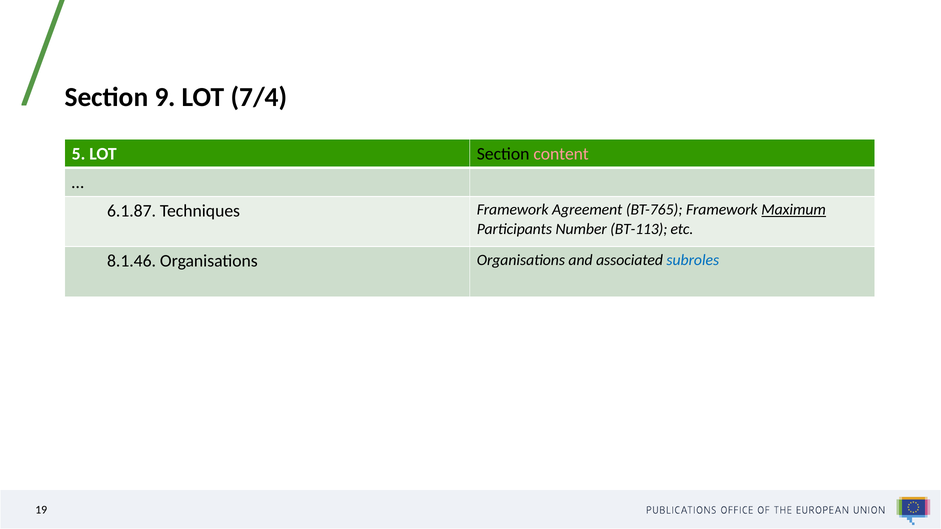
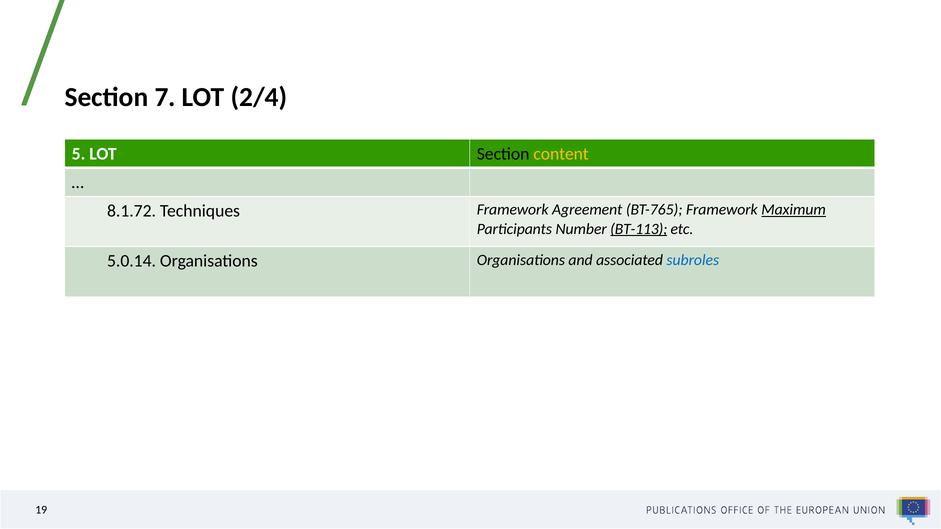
9: 9 -> 7
7/4: 7/4 -> 2/4
content colour: pink -> yellow
6.1.87: 6.1.87 -> 8.1.72
BT-113 underline: none -> present
8.1.46: 8.1.46 -> 5.0.14
